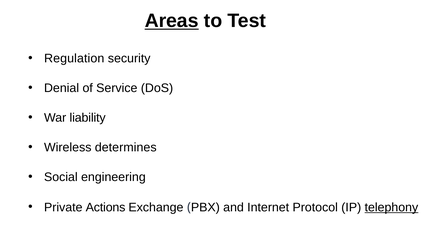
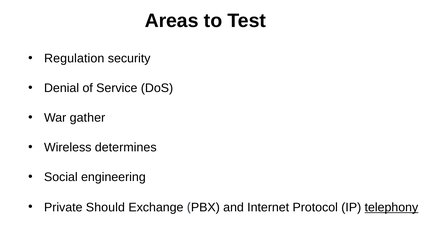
Areas underline: present -> none
liability: liability -> gather
Actions: Actions -> Should
